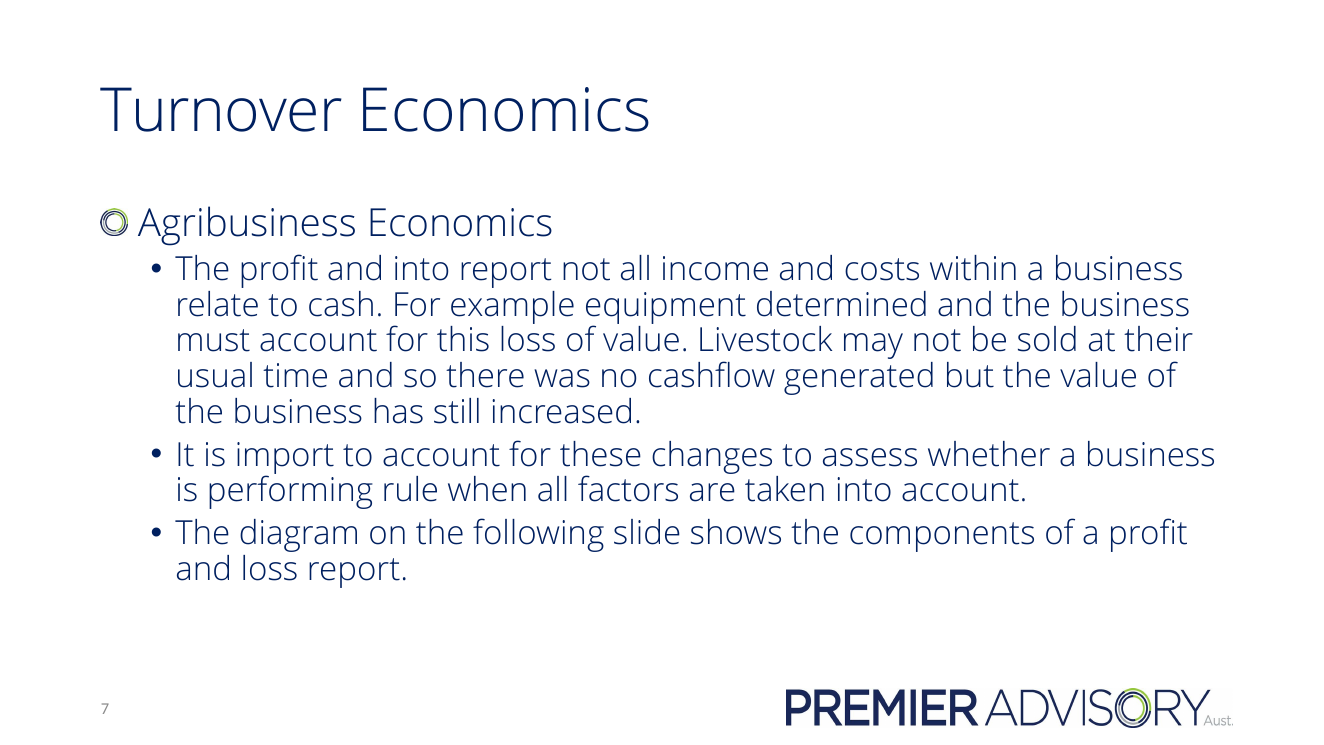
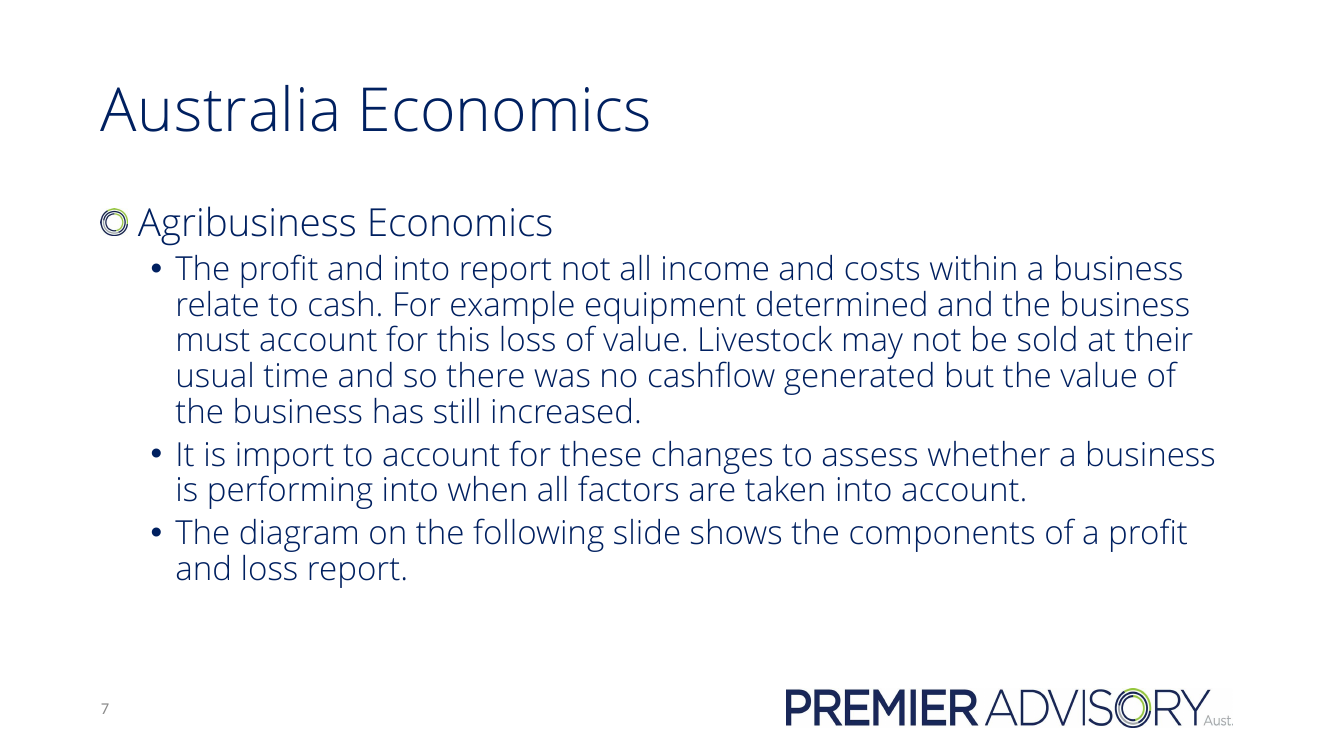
Turnover: Turnover -> Australia
performing rule: rule -> into
